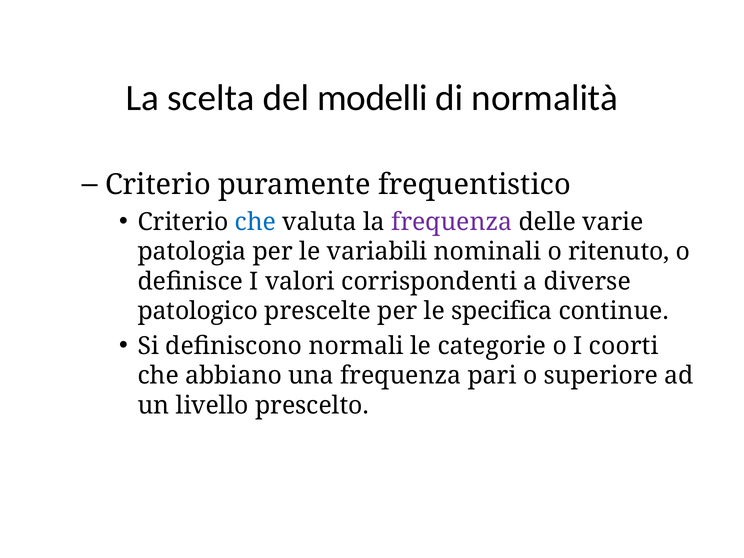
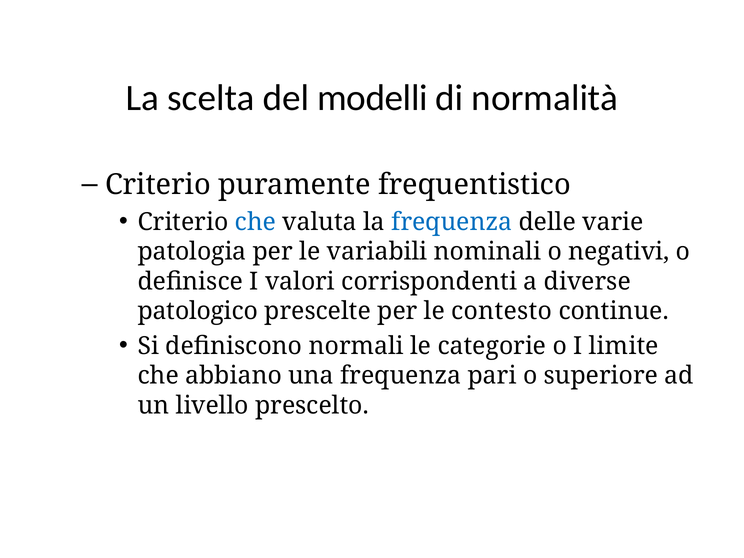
frequenza at (452, 222) colour: purple -> blue
ritenuto: ritenuto -> negativi
specifica: specifica -> contesto
coorti: coorti -> limite
